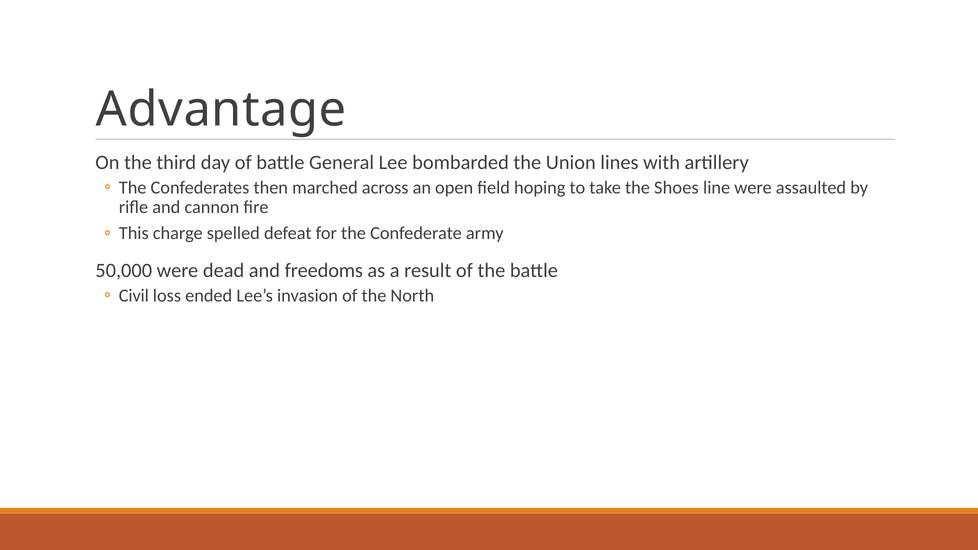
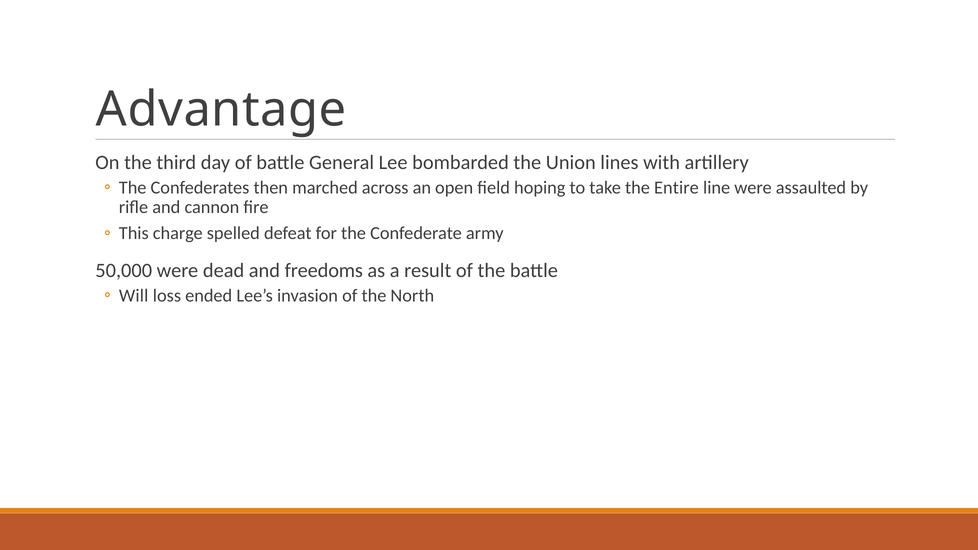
Shoes: Shoes -> Entire
Civil: Civil -> Will
